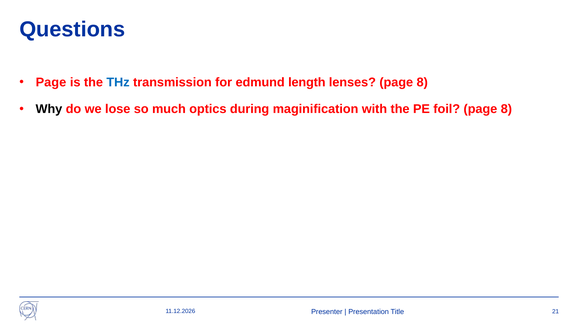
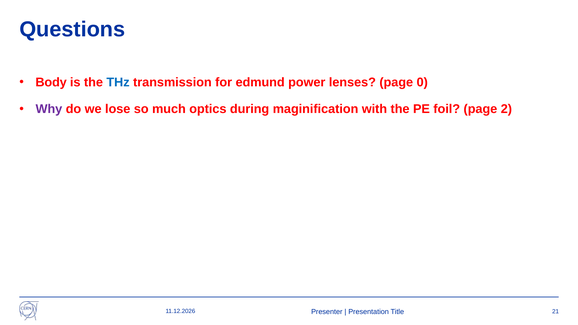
Page at (51, 82): Page -> Body
length: length -> power
lenses page 8: 8 -> 0
Why colour: black -> purple
foil page 8: 8 -> 2
